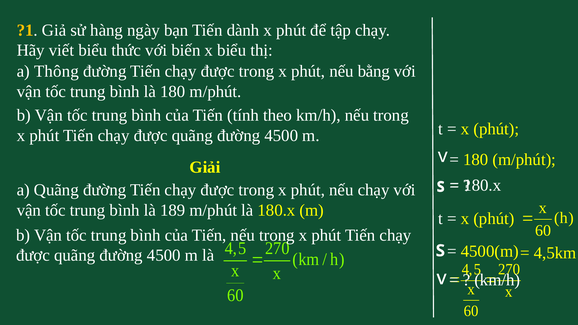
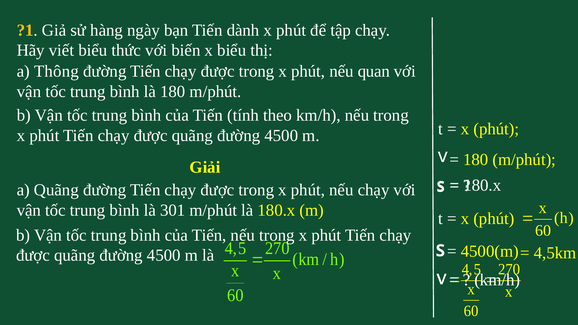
bằng: bằng -> quan
189: 189 -> 301
